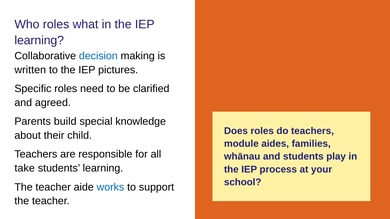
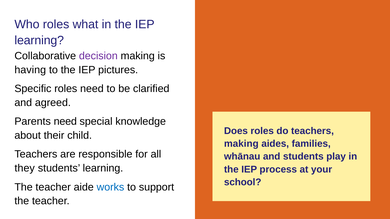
decision colour: blue -> purple
written: written -> having
Parents build: build -> need
module at (241, 144): module -> making
take: take -> they
